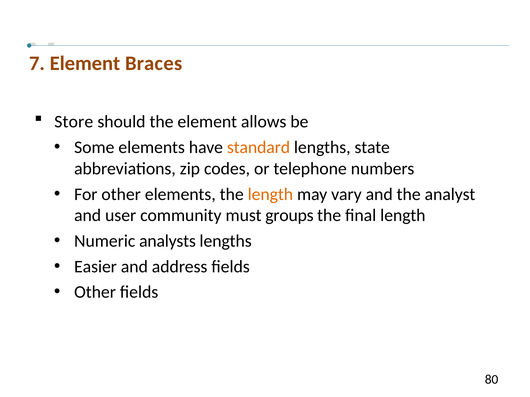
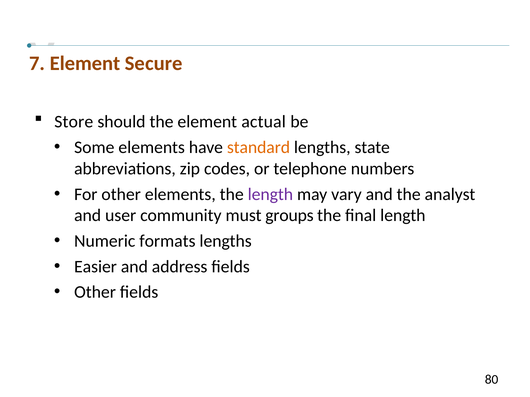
Braces: Braces -> Secure
allows: allows -> actual
length at (270, 194) colour: orange -> purple
analysts: analysts -> formats
